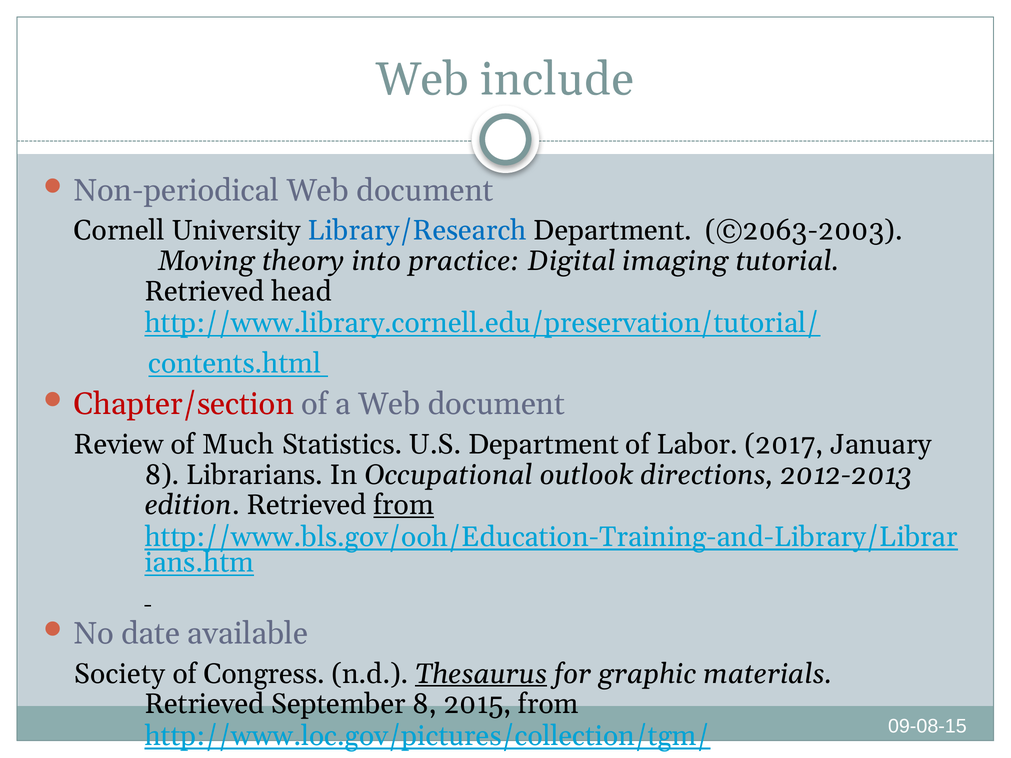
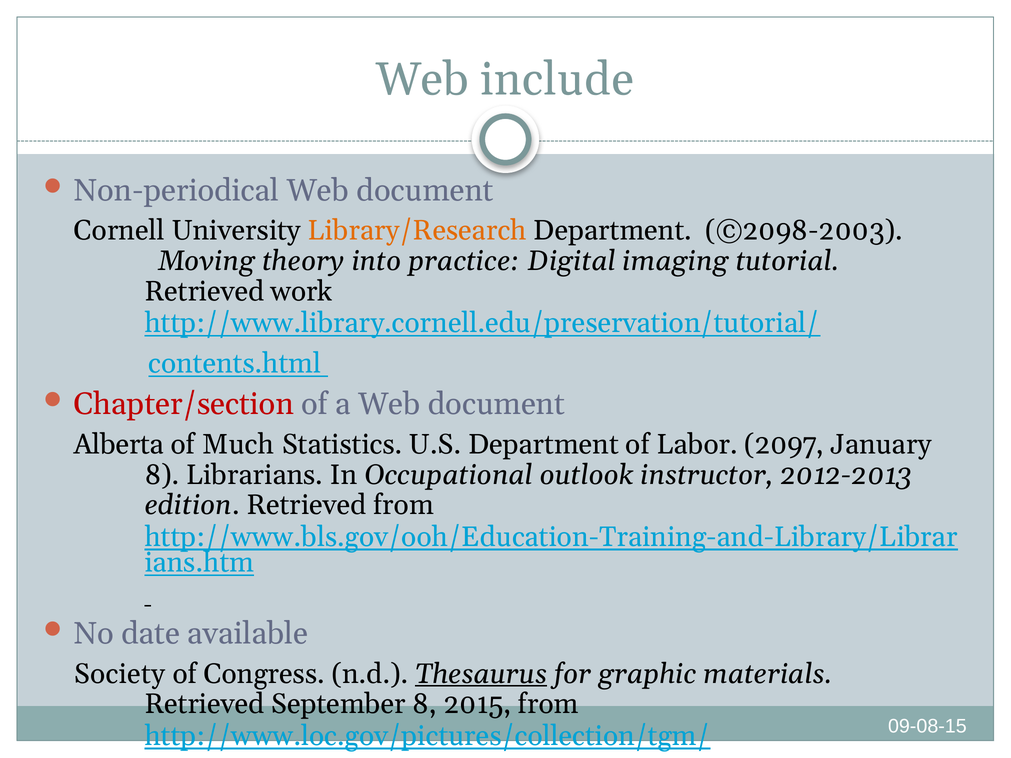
Library/Research colour: blue -> orange
©2063-2003: ©2063-2003 -> ©2098-2003
head: head -> work
Review: Review -> Alberta
2017: 2017 -> 2097
directions: directions -> instructor
from at (404, 505) underline: present -> none
